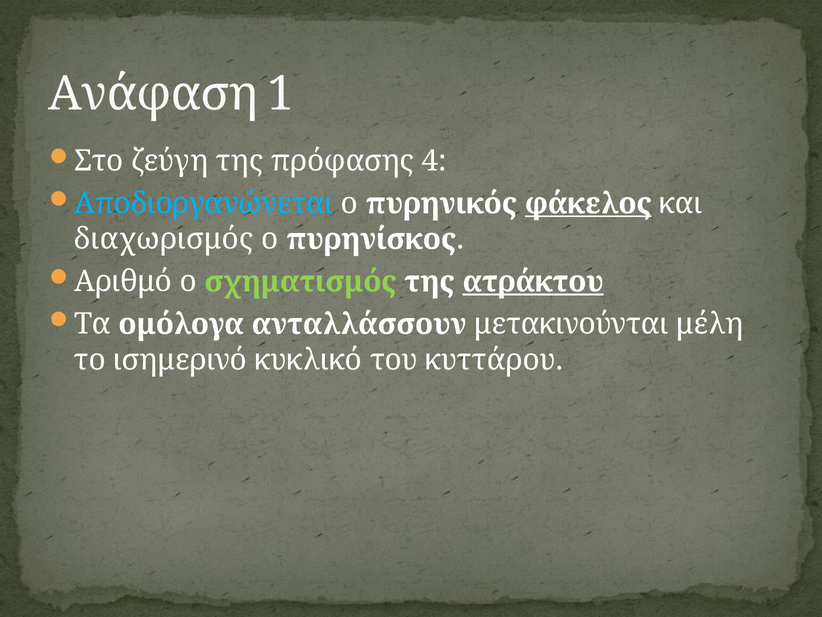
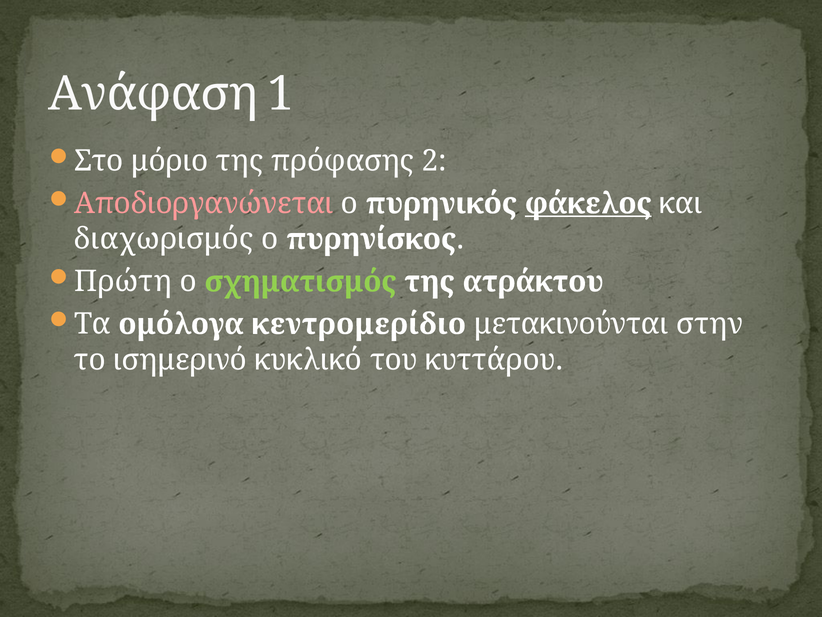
ζεύγη: ζεύγη -> μόριο
4: 4 -> 2
Αποδιοργανώνεται colour: light blue -> pink
Αριθμό: Αριθμό -> Πρώτη
ατράκτου underline: present -> none
ανταλλάσσουν: ανταλλάσσουν -> κεντρομερίδιο
μέλη: μέλη -> στην
